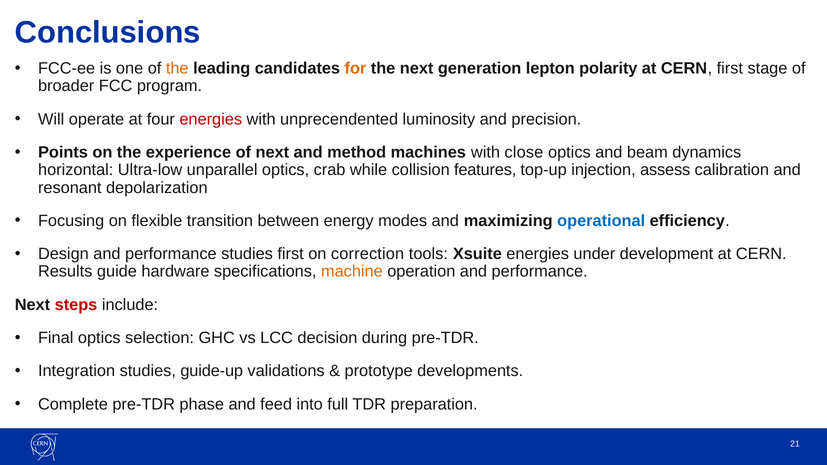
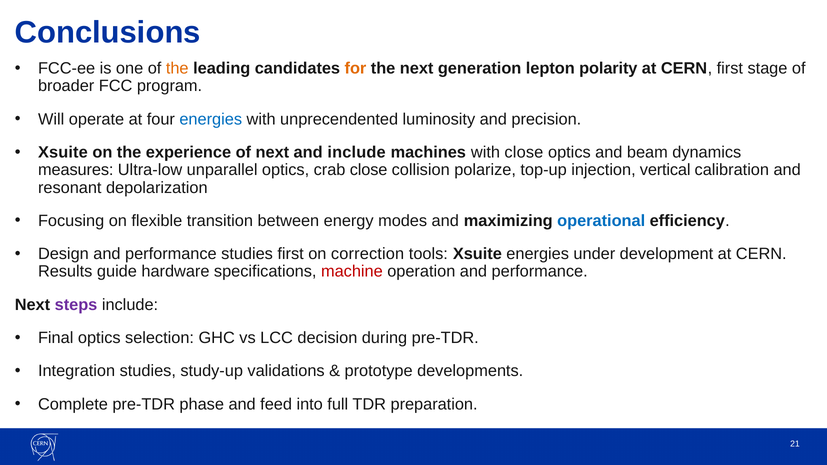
energies at (211, 119) colour: red -> blue
Points at (63, 152): Points -> Xsuite
and method: method -> include
horizontal: horizontal -> measures
crab while: while -> close
features: features -> polarize
assess: assess -> vertical
machine colour: orange -> red
steps colour: red -> purple
guide-up: guide-up -> study-up
